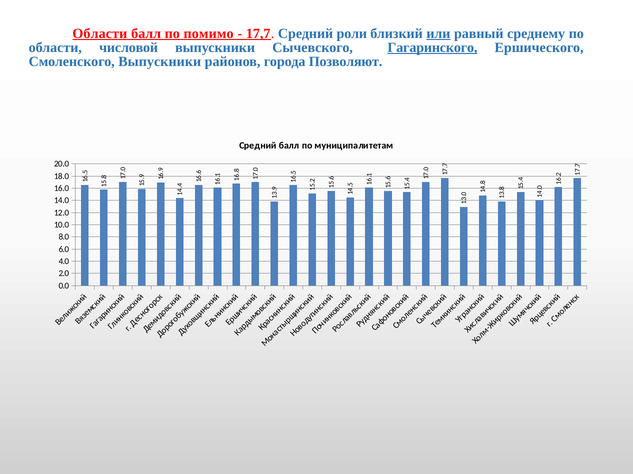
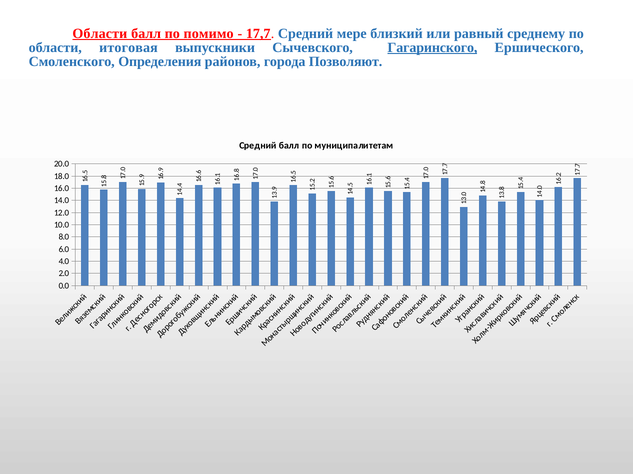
роли: роли -> мере
или underline: present -> none
числовой: числовой -> итоговая
Смоленского Выпускники: Выпускники -> Определения
